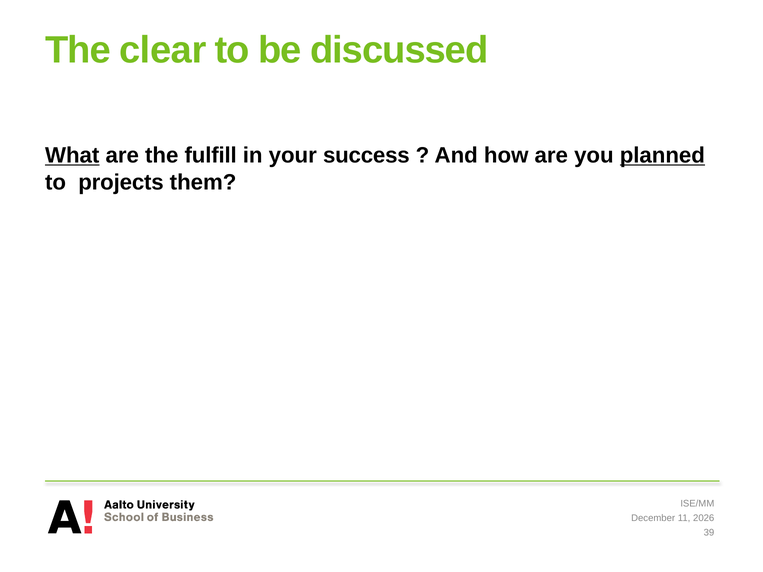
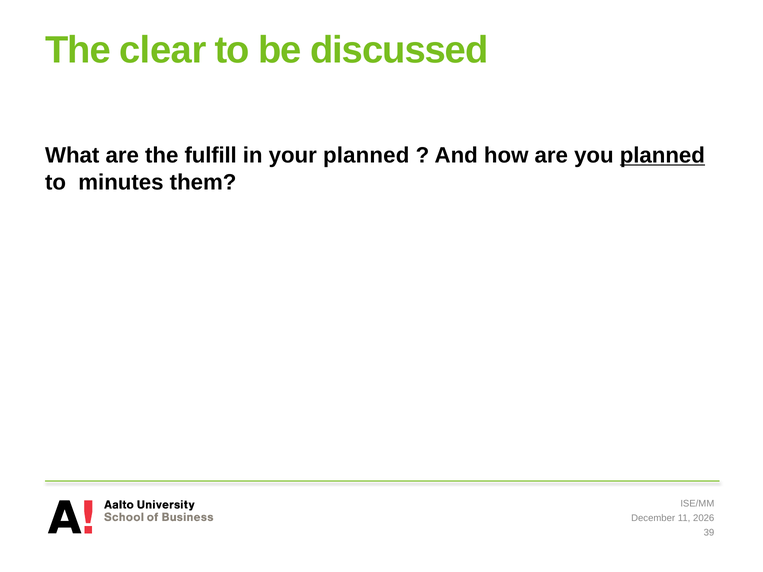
What underline: present -> none
your success: success -> planned
projects: projects -> minutes
